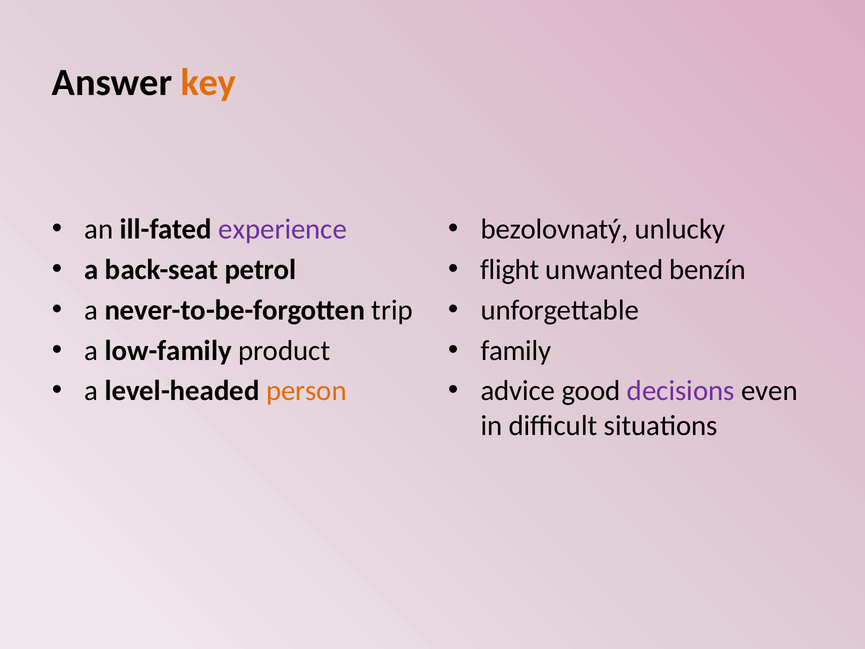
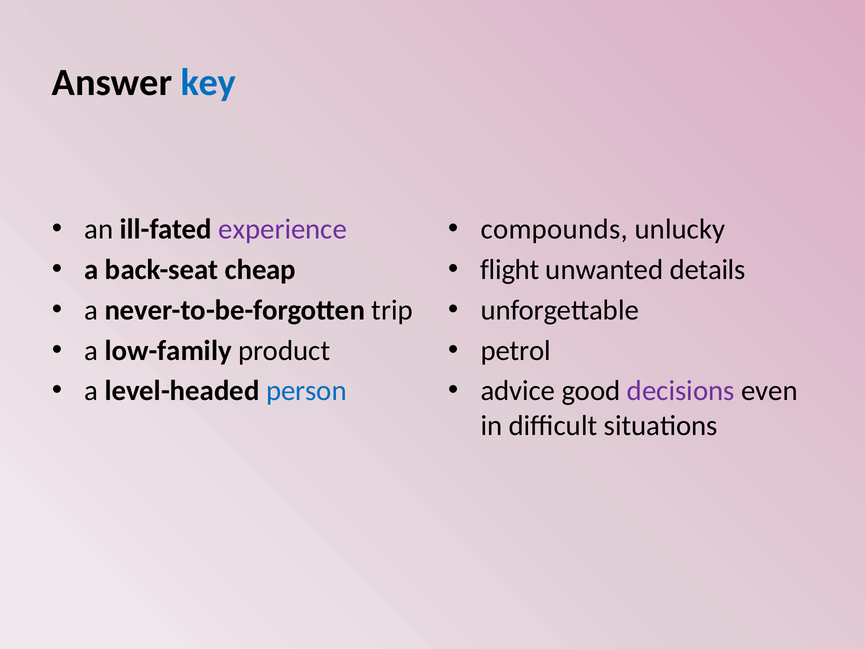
key colour: orange -> blue
bezolovnatý: bezolovnatý -> compounds
petrol: petrol -> cheap
benzín: benzín -> details
family: family -> petrol
person colour: orange -> blue
